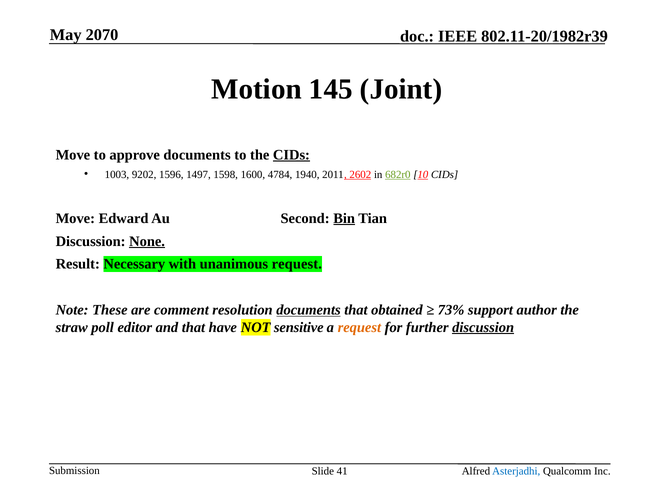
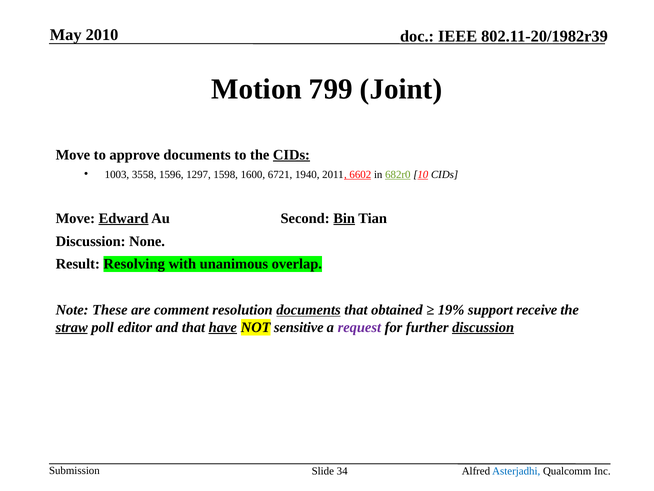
2070: 2070 -> 2010
145: 145 -> 799
9202: 9202 -> 3558
1497: 1497 -> 1297
4784: 4784 -> 6721
2602: 2602 -> 6602
Edward underline: none -> present
None underline: present -> none
Necessary: Necessary -> Resolving
unanimous request: request -> overlap
73%: 73% -> 19%
author: author -> receive
straw underline: none -> present
have underline: none -> present
request at (359, 327) colour: orange -> purple
41: 41 -> 34
